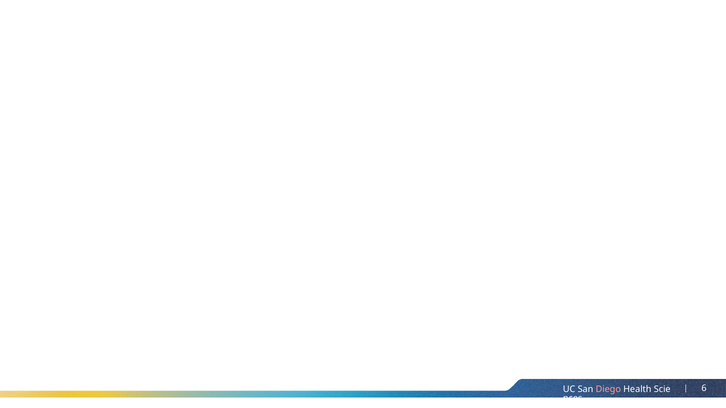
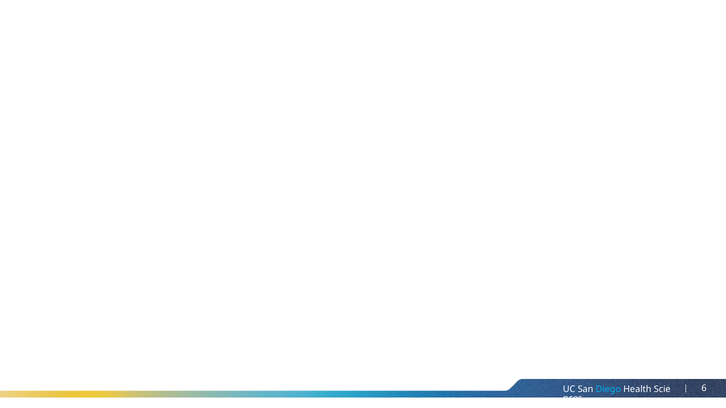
Diego colour: pink -> light blue
